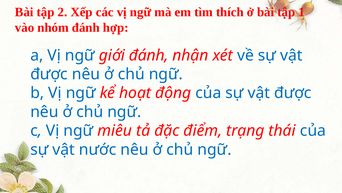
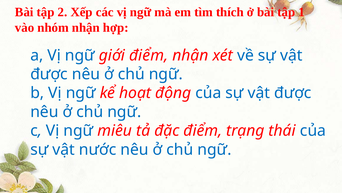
nhóm đánh: đánh -> nhận
giới đánh: đánh -> điểm
